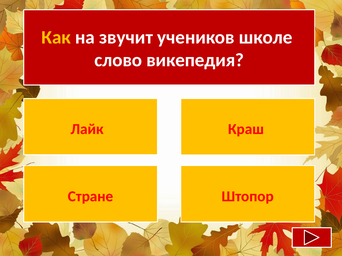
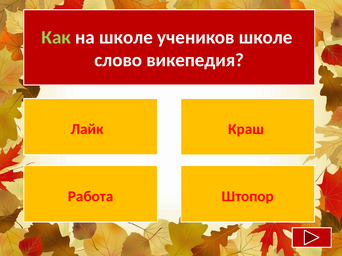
Как colour: yellow -> light green
на звучит: звучит -> школе
Стране: Стране -> Работа
